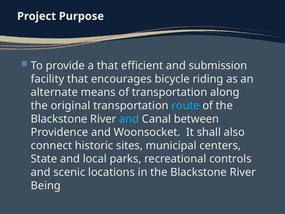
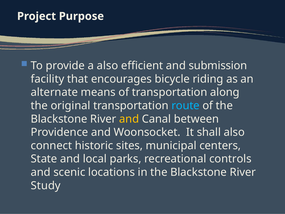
a that: that -> also
and at (129, 119) colour: light blue -> yellow
Being: Being -> Study
